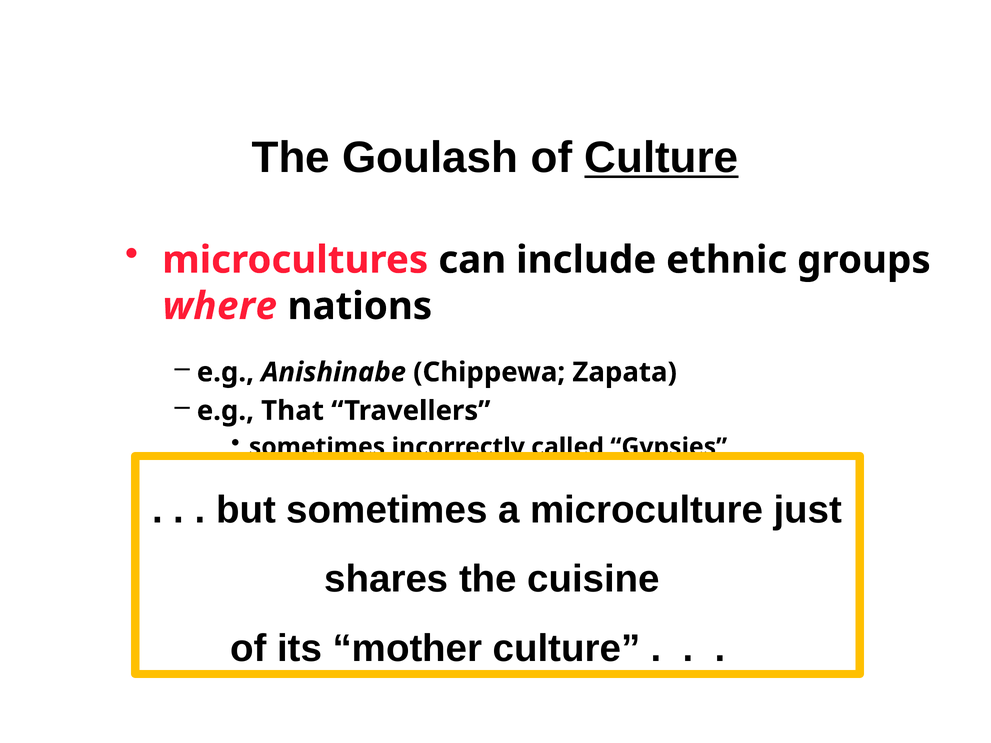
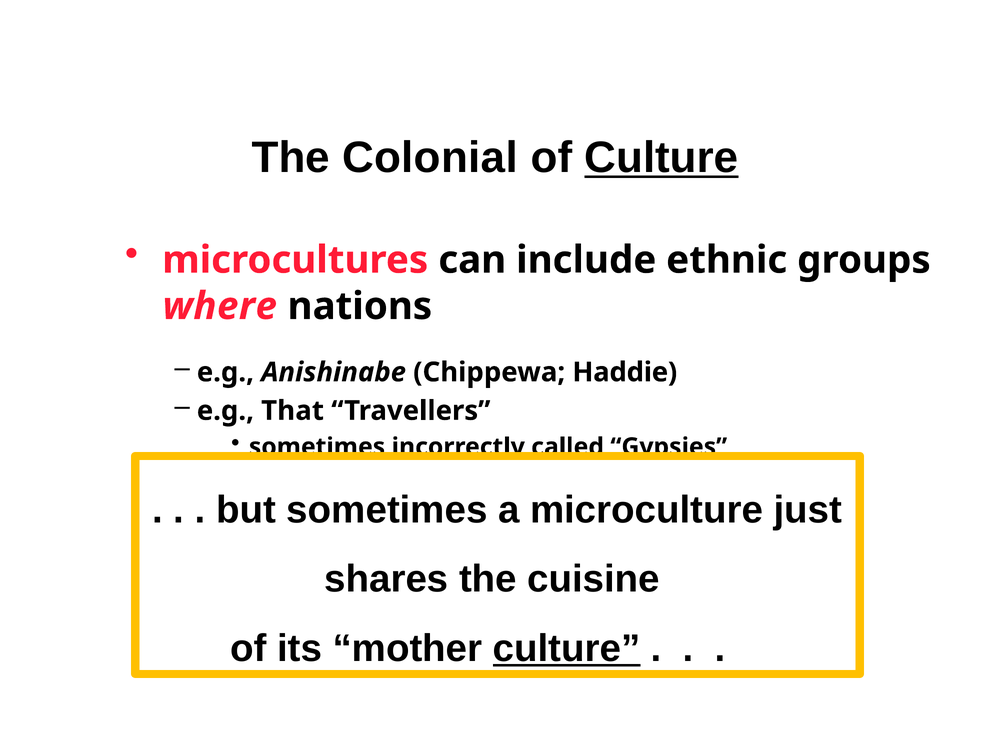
Goulash: Goulash -> Colonial
Zapata: Zapata -> Haddie
culture at (567, 649) underline: none -> present
